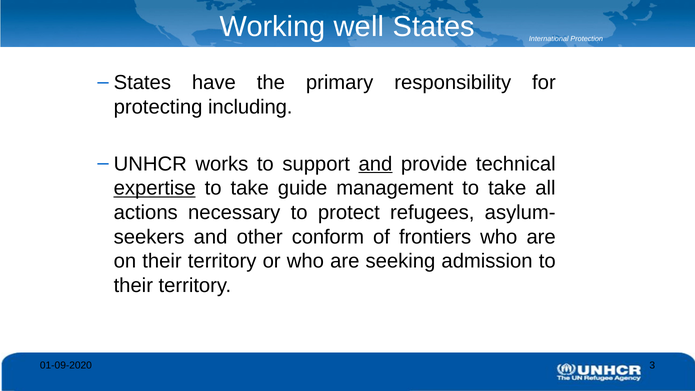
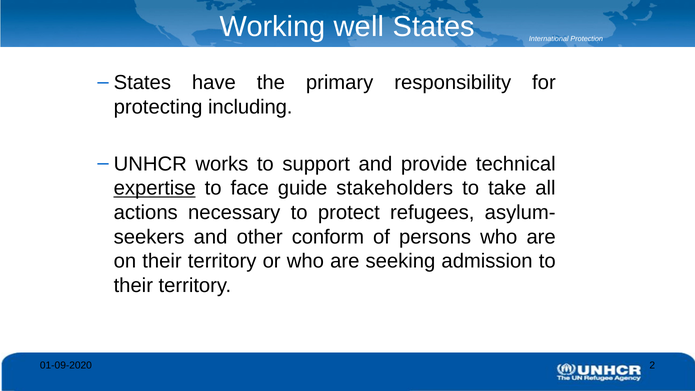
and at (375, 164) underline: present -> none
take at (250, 188): take -> face
management: management -> stakeholders
frontiers: frontiers -> persons
3: 3 -> 2
